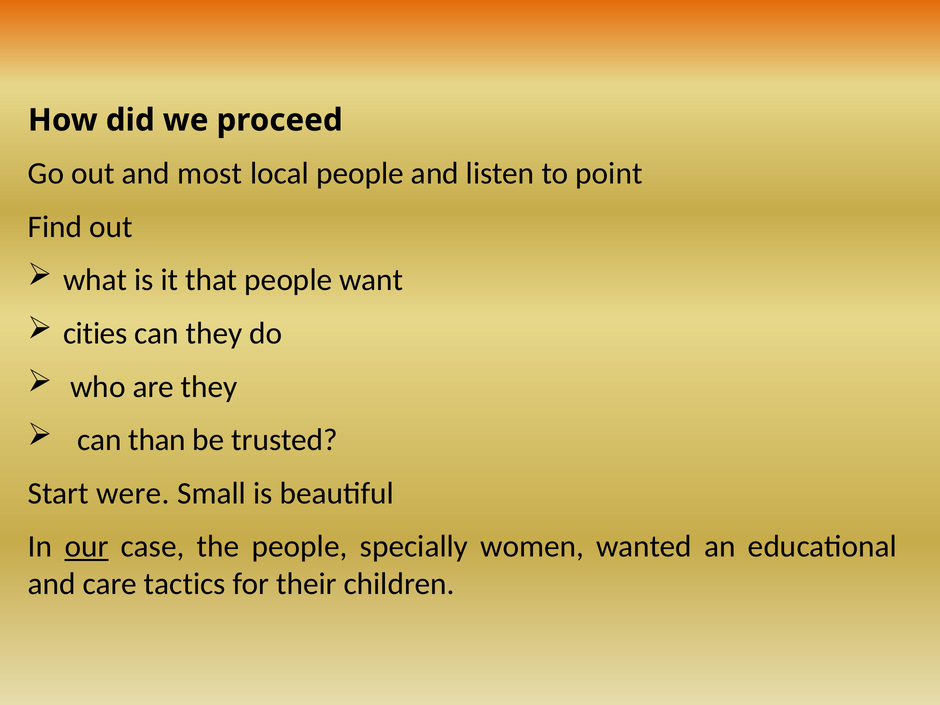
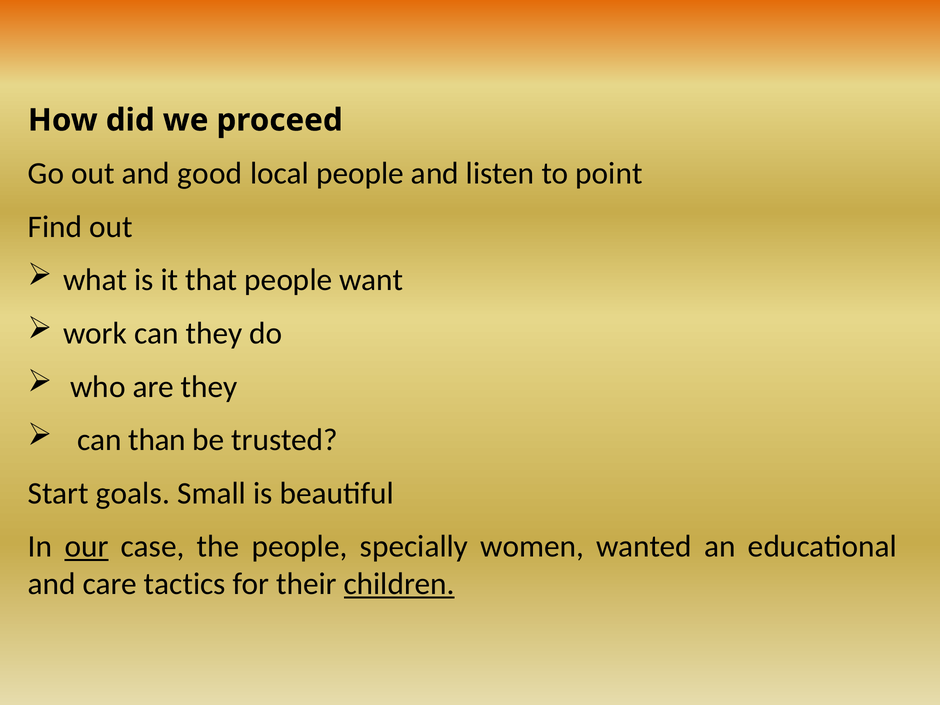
most: most -> good
cities: cities -> work
were: were -> goals
children underline: none -> present
